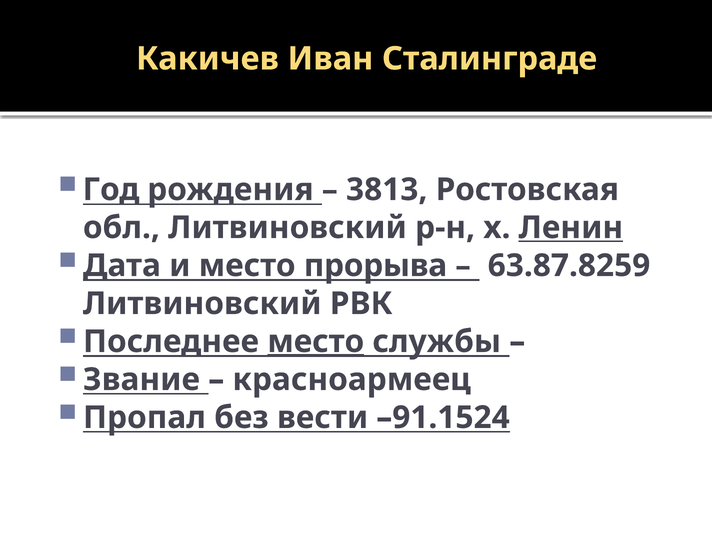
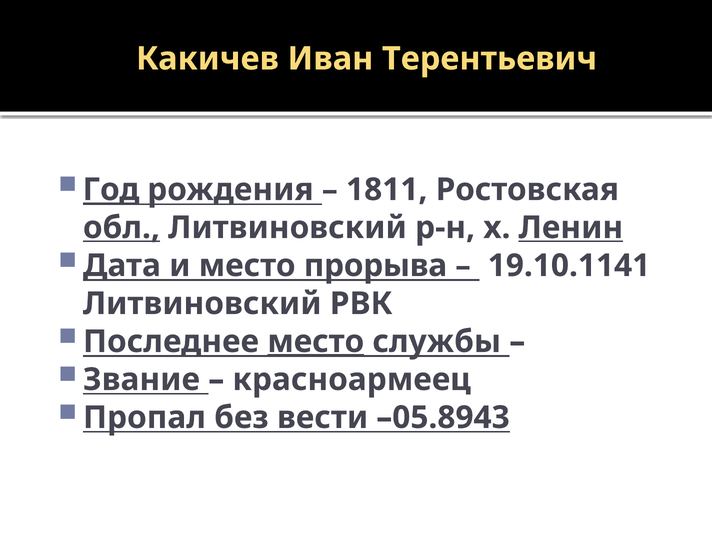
Сталинграде: Сталинграде -> Терентьевич
Год underline: none -> present
3813: 3813 -> 1811
обл underline: none -> present
63.87.8259: 63.87.8259 -> 19.10.1141
–91.1524: –91.1524 -> –05.8943
